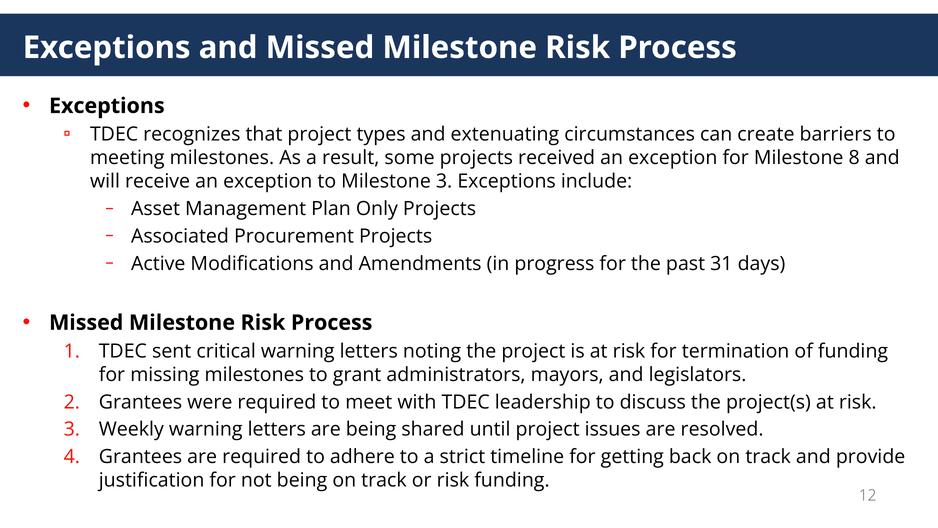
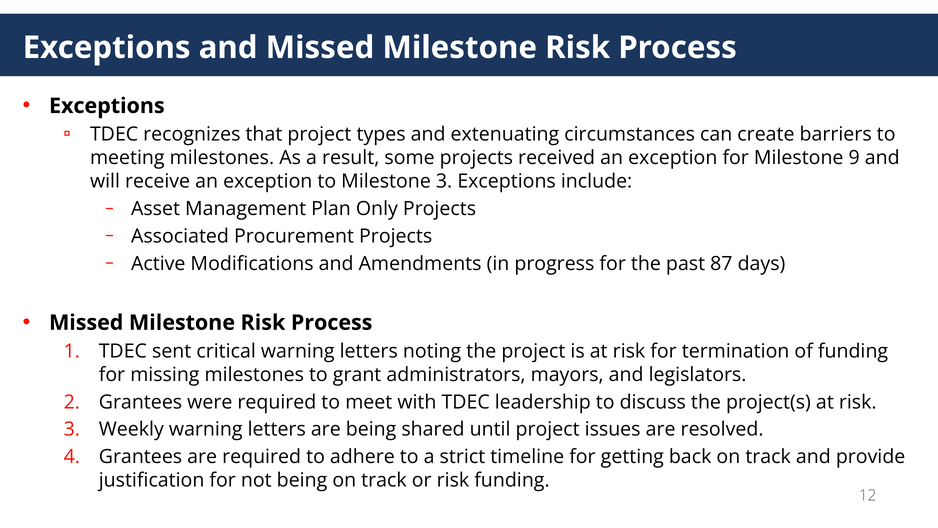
8: 8 -> 9
31: 31 -> 87
